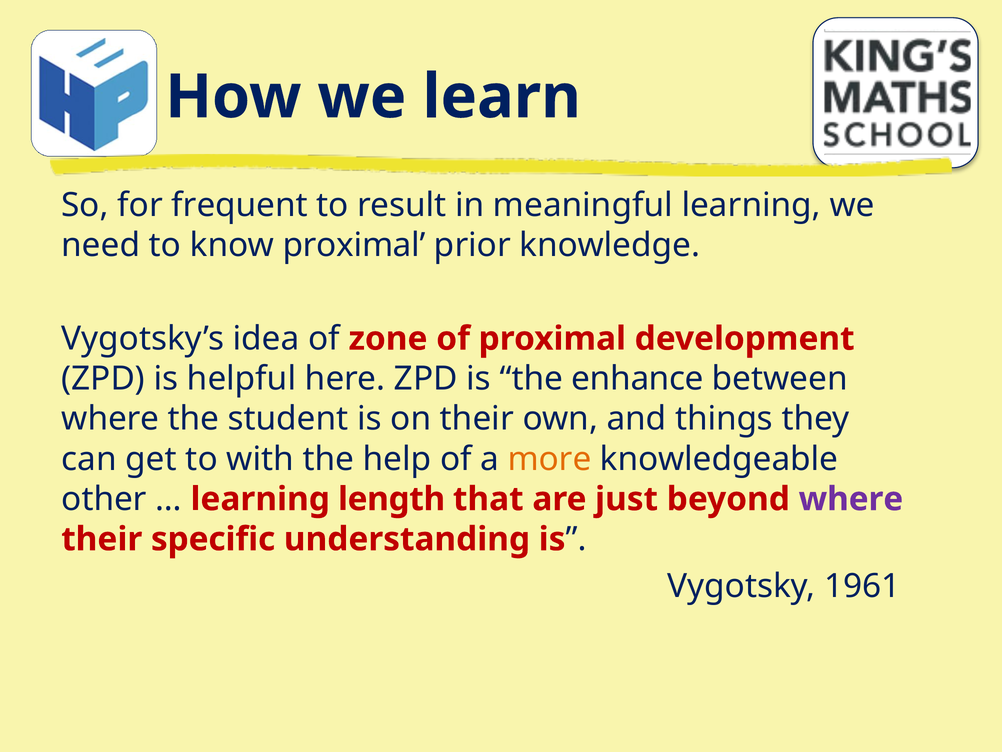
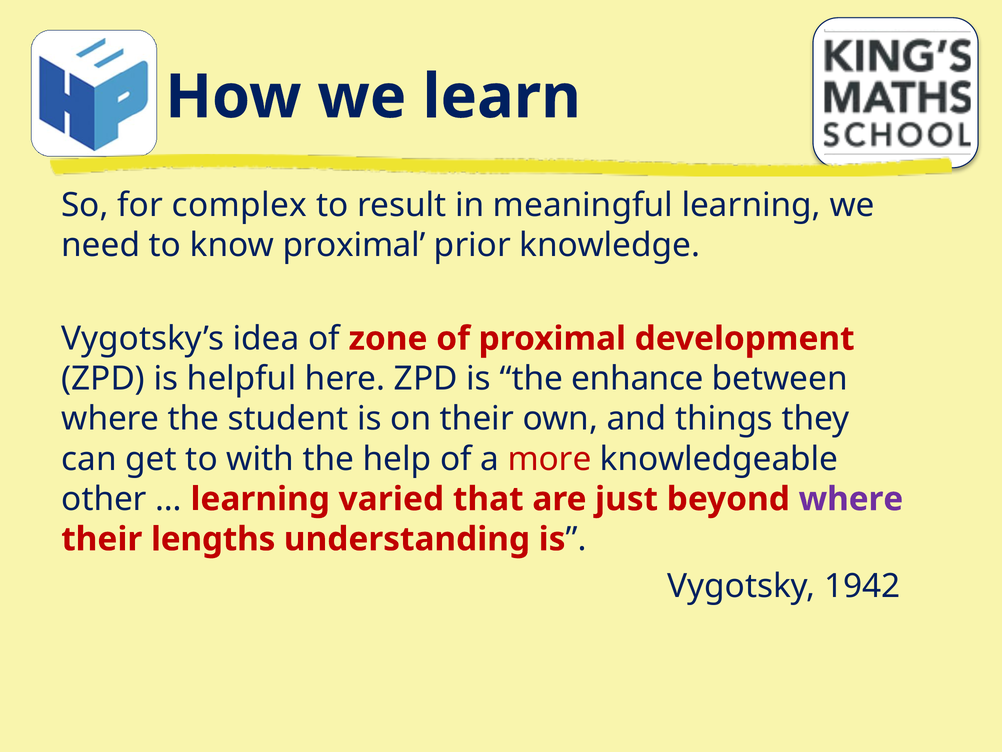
frequent: frequent -> complex
more colour: orange -> red
length: length -> varied
specific: specific -> lengths
1961: 1961 -> 1942
